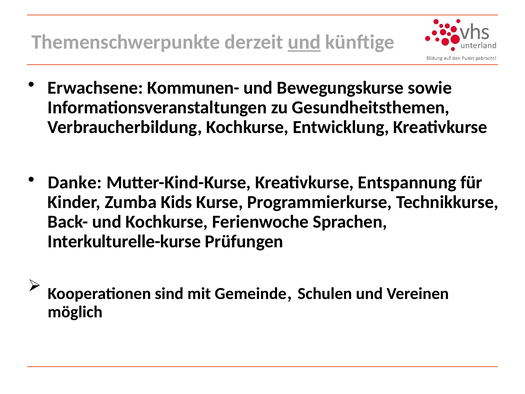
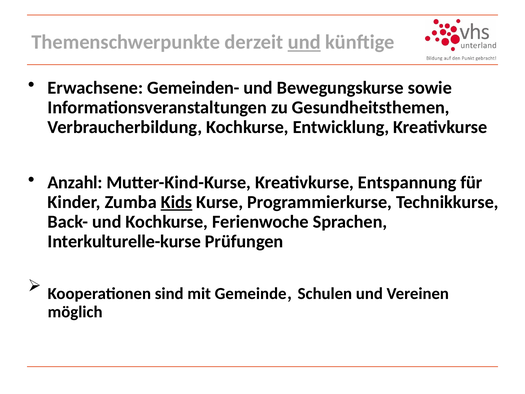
Kommunen-: Kommunen- -> Gemeinden-
Danke: Danke -> Anzahl
Kids underline: none -> present
